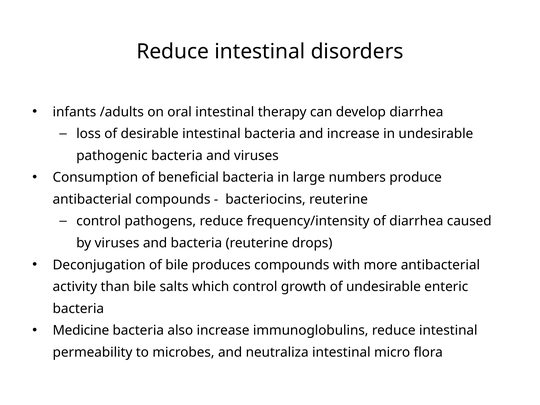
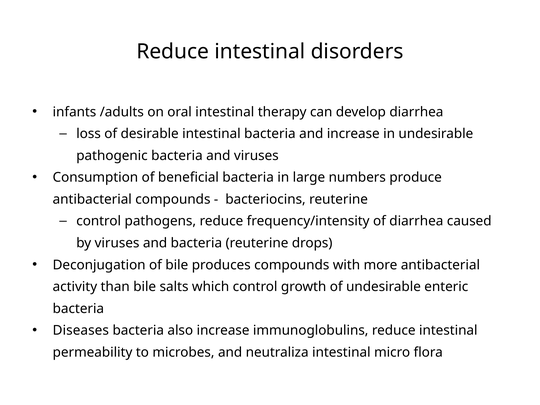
Medicine: Medicine -> Diseases
